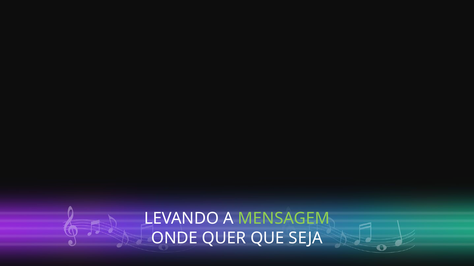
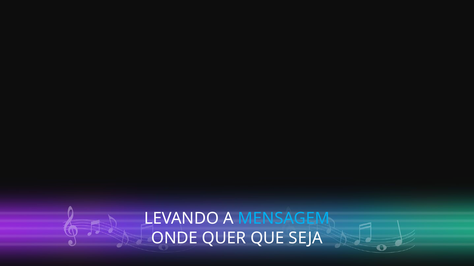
MENSAGEM colour: light green -> light blue
